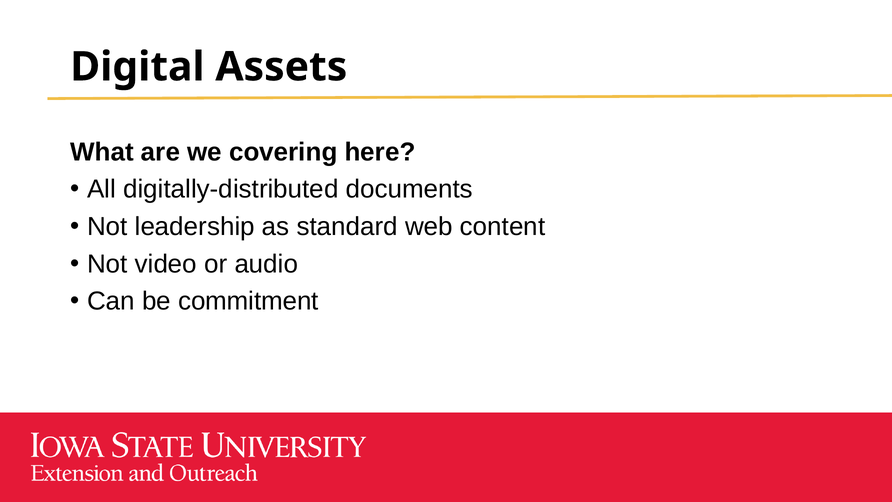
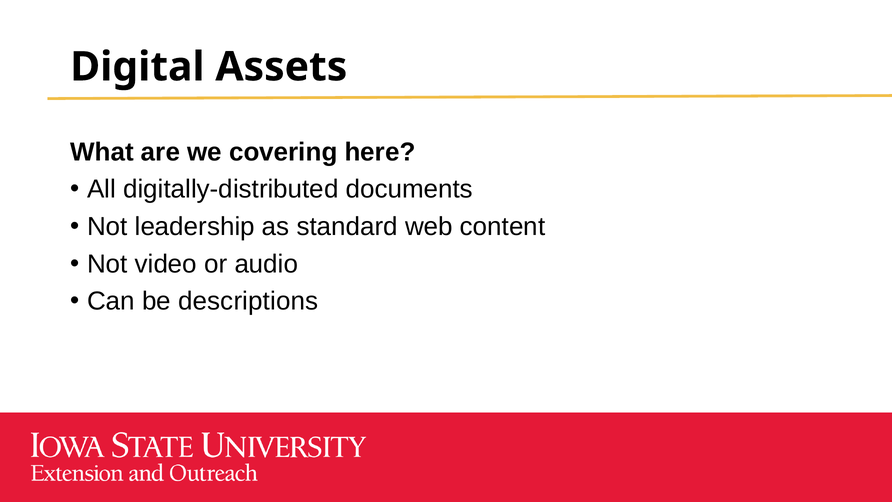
commitment: commitment -> descriptions
